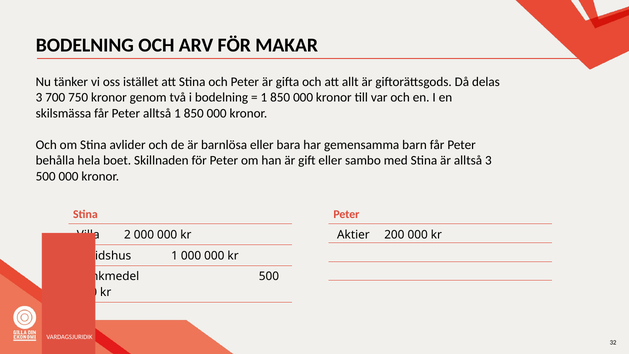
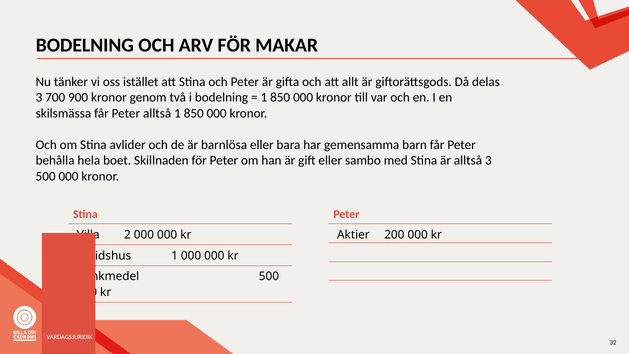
750: 750 -> 900
